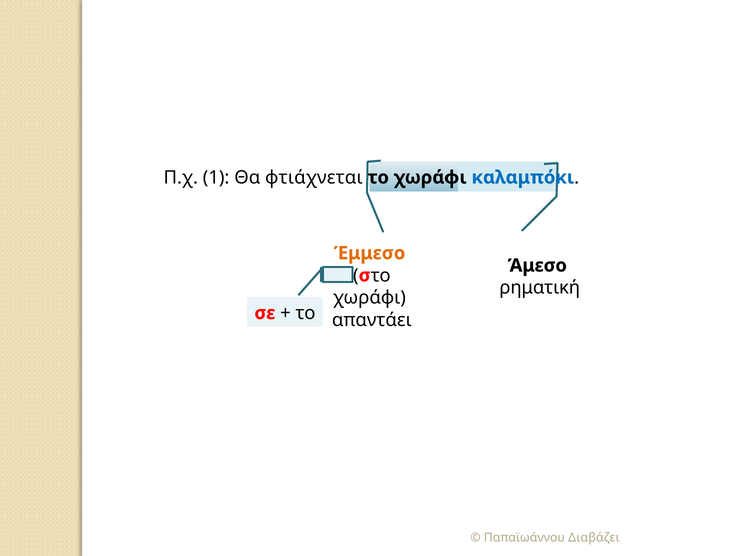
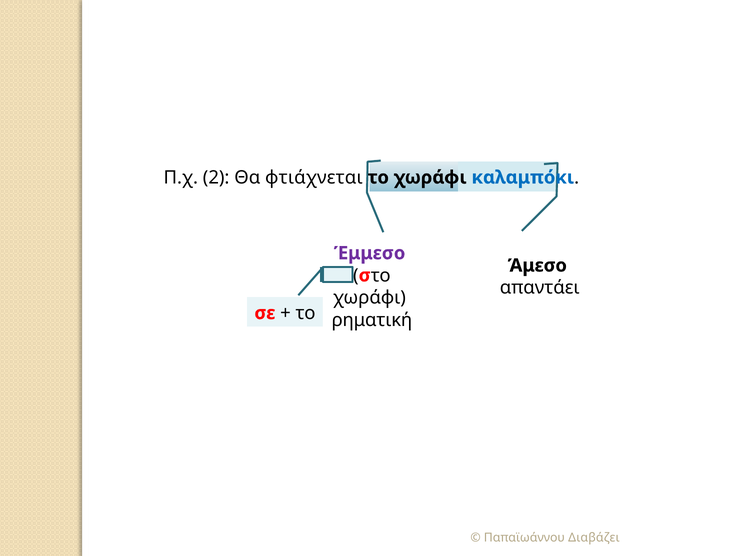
1: 1 -> 2
Έμμεσο colour: orange -> purple
ρηματική: ρηματική -> απαντάει
απαντάει: απαντάει -> ρηματική
